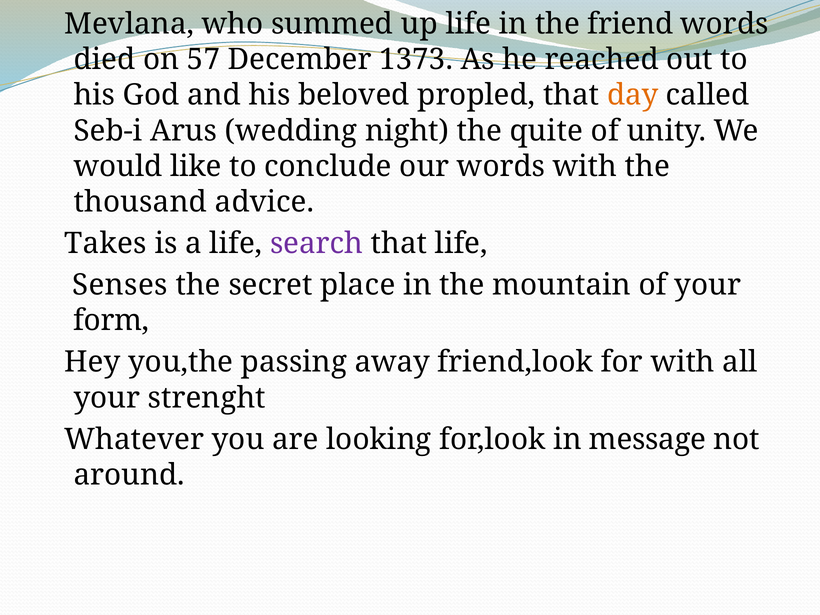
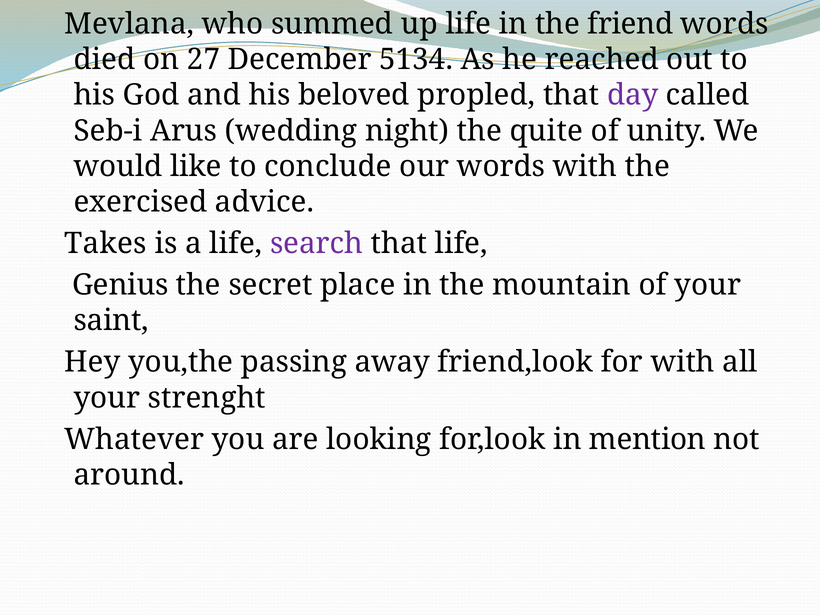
57: 57 -> 27
1373: 1373 -> 5134
day colour: orange -> purple
thousand: thousand -> exercised
Senses: Senses -> Genius
form: form -> saint
message: message -> mention
